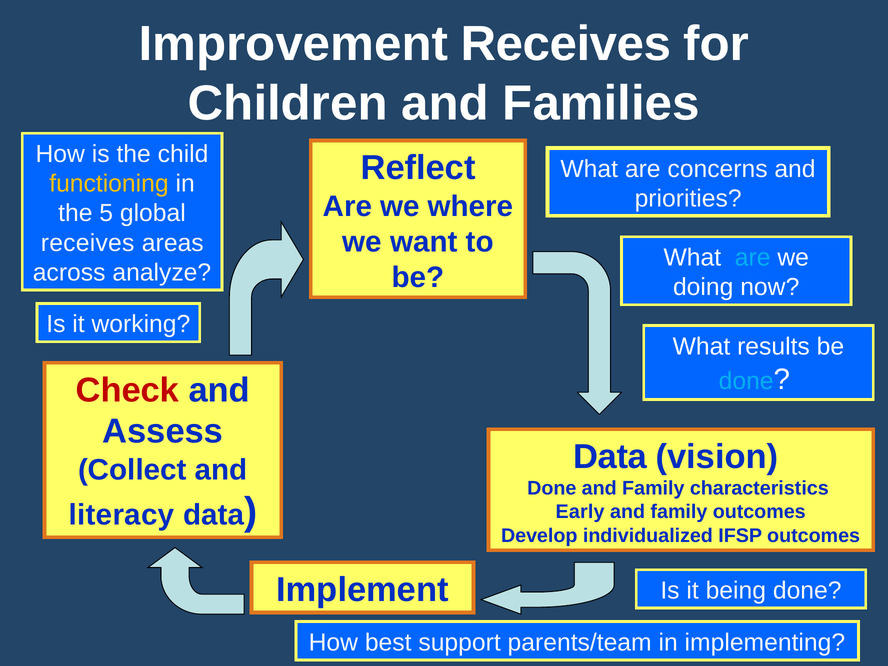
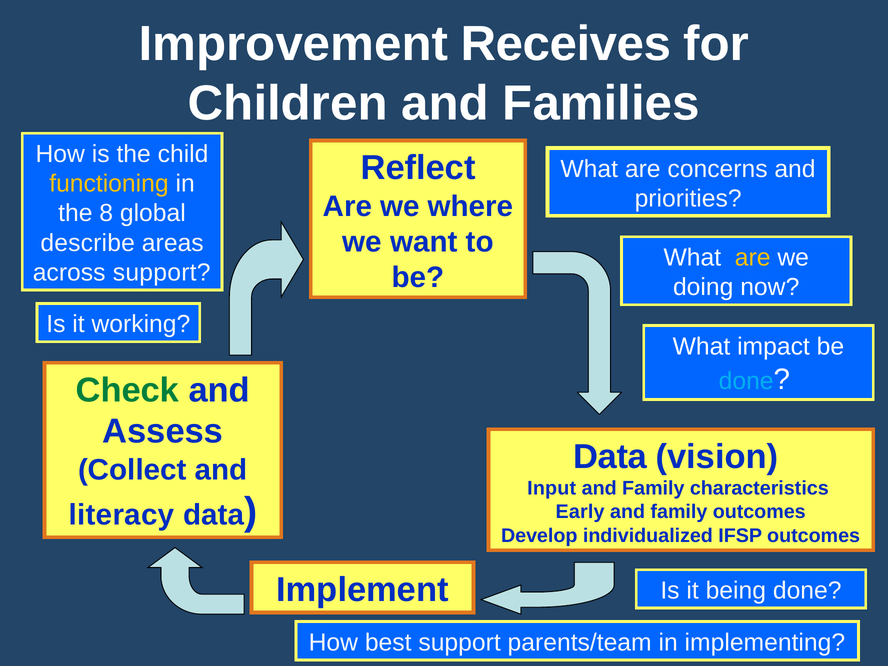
5: 5 -> 8
receives at (88, 243): receives -> describe
are at (753, 258) colour: light blue -> yellow
across analyze: analyze -> support
results: results -> impact
Check colour: red -> green
Done at (552, 488): Done -> Input
